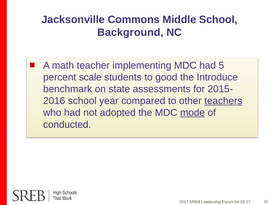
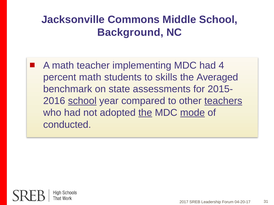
5: 5 -> 4
percent scale: scale -> math
good: good -> skills
Introduce: Introduce -> Averaged
school at (82, 101) underline: none -> present
the at (145, 113) underline: none -> present
